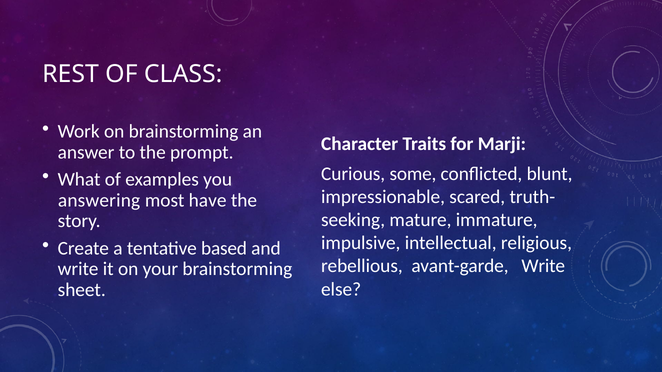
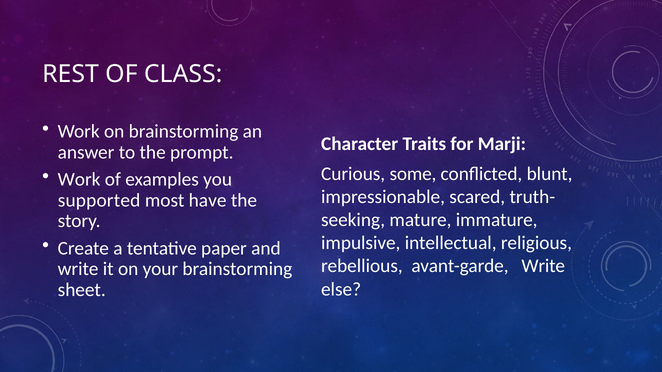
What at (79, 180): What -> Work
answering: answering -> supported
based: based -> paper
